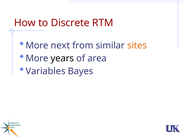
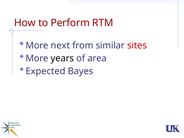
Discrete: Discrete -> Perform
sites colour: orange -> red
Variables: Variables -> Expected
